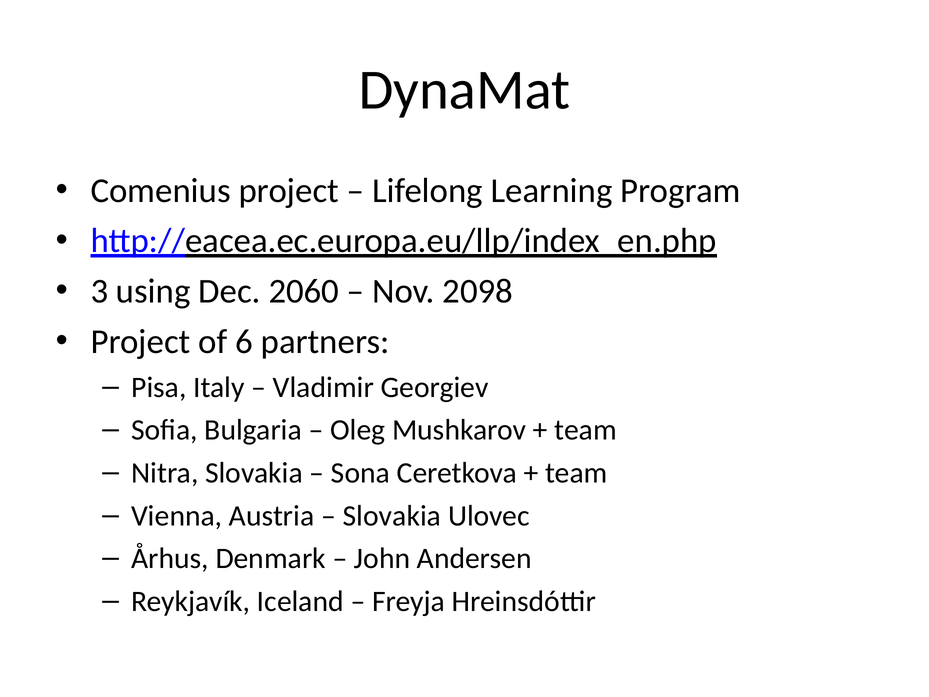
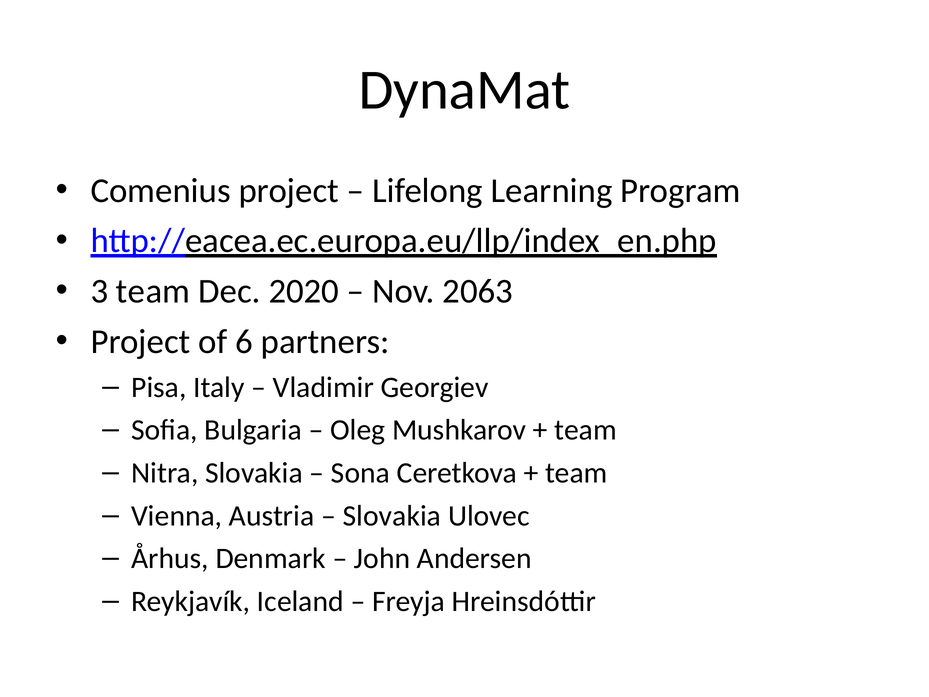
3 using: using -> team
2060: 2060 -> 2020
2098: 2098 -> 2063
